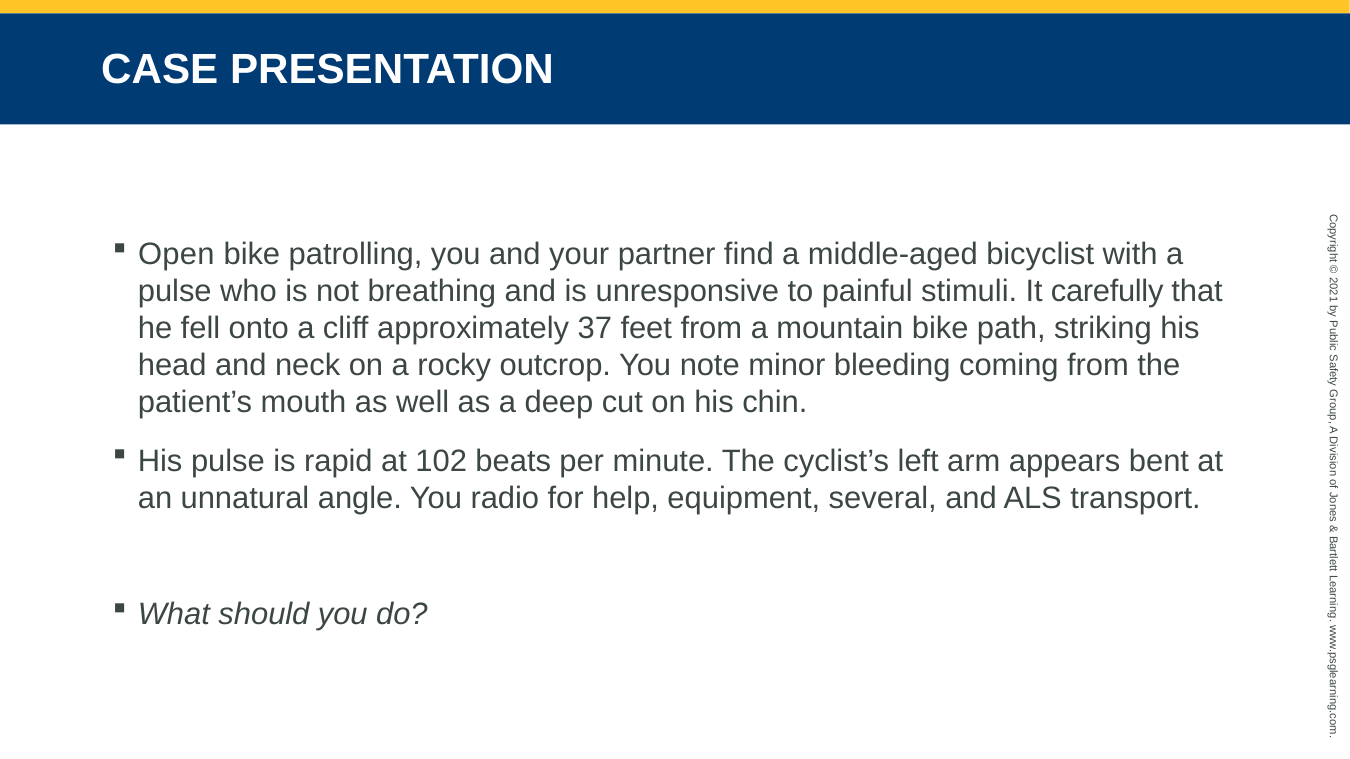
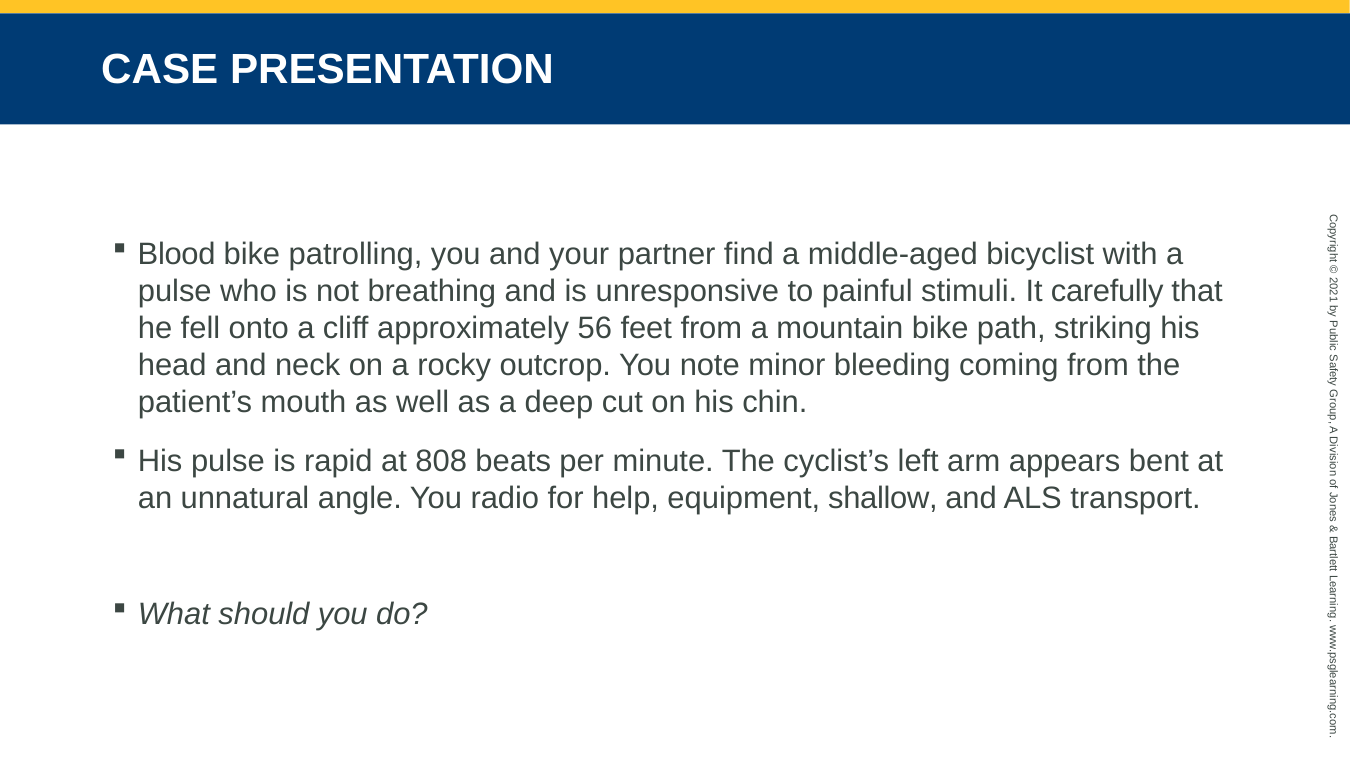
Open: Open -> Blood
37: 37 -> 56
102: 102 -> 808
several: several -> shallow
